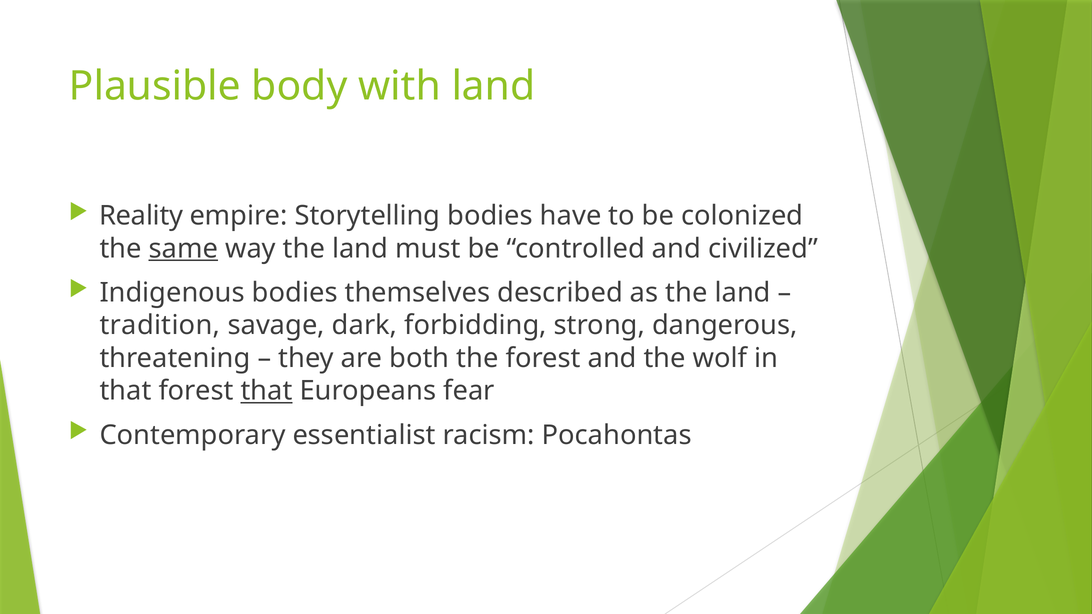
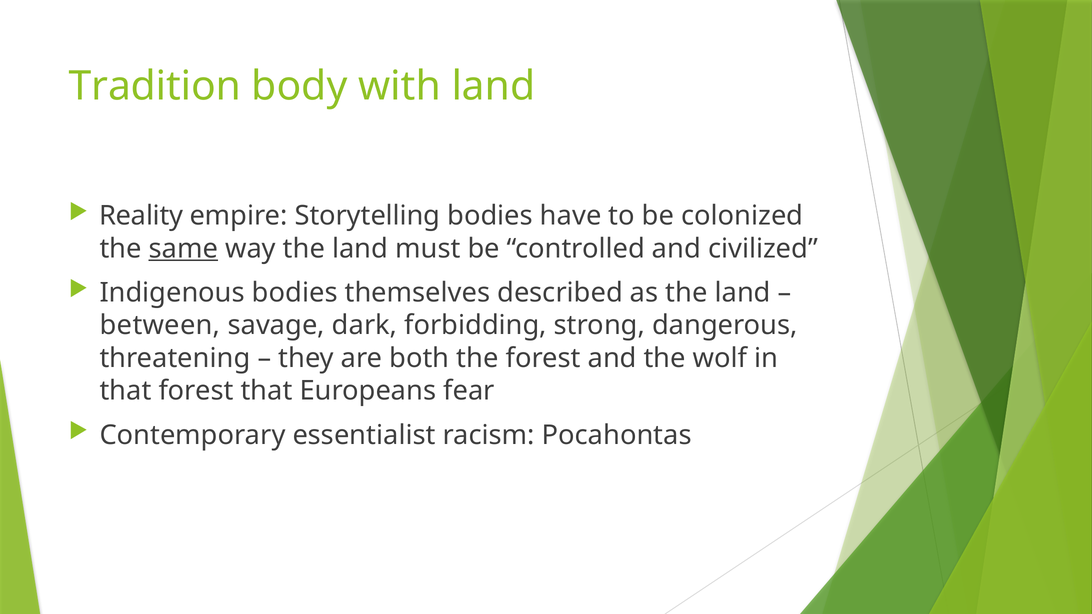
Plausible: Plausible -> Tradition
tradition: tradition -> between
that at (266, 391) underline: present -> none
